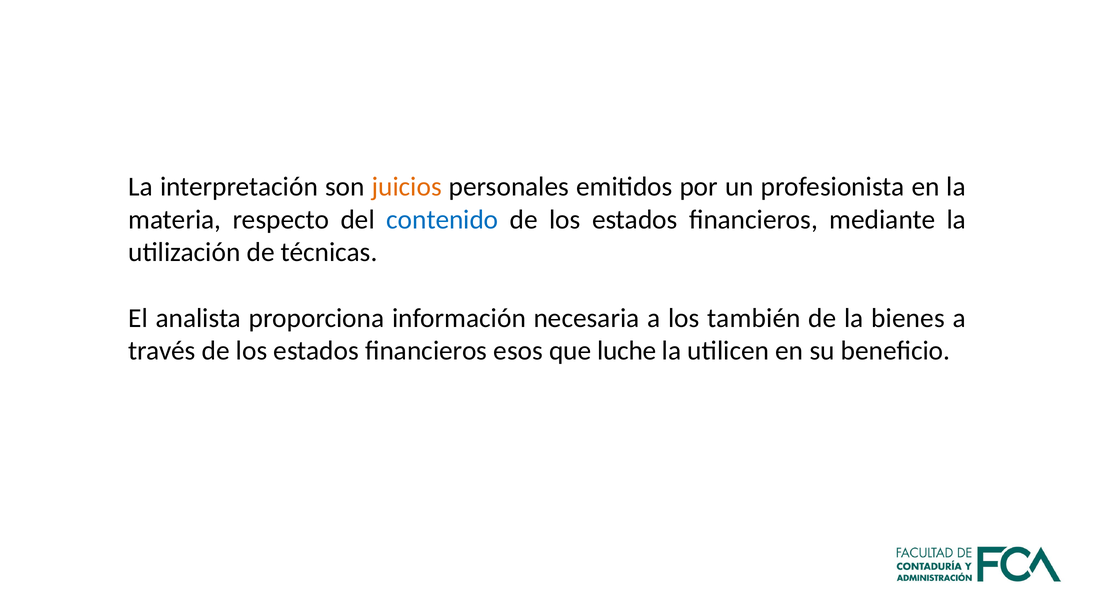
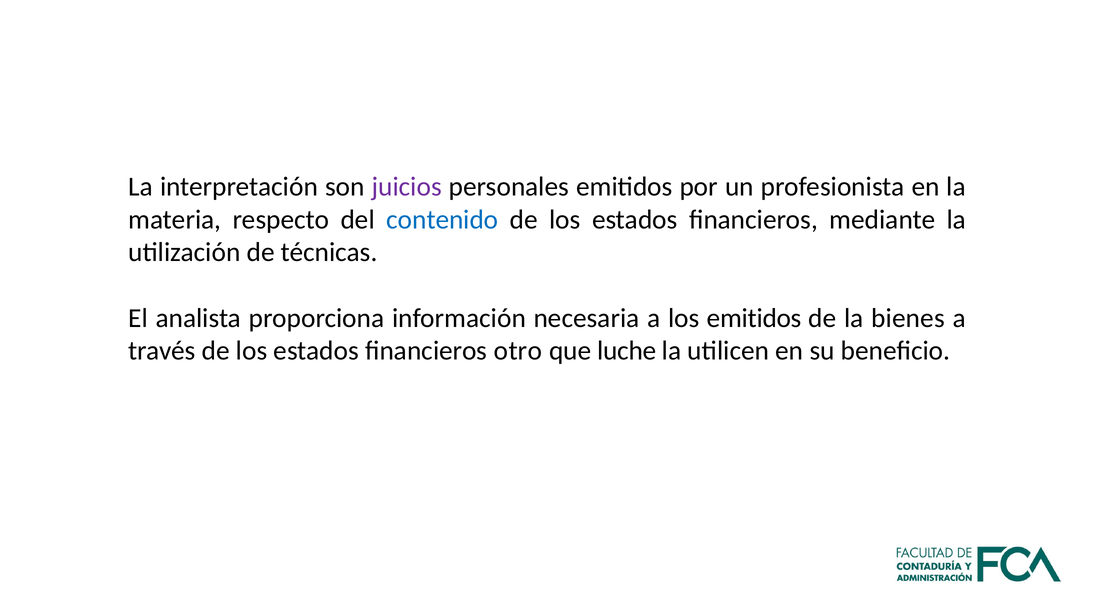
juicios colour: orange -> purple
los también: también -> emitidos
esos: esos -> otro
